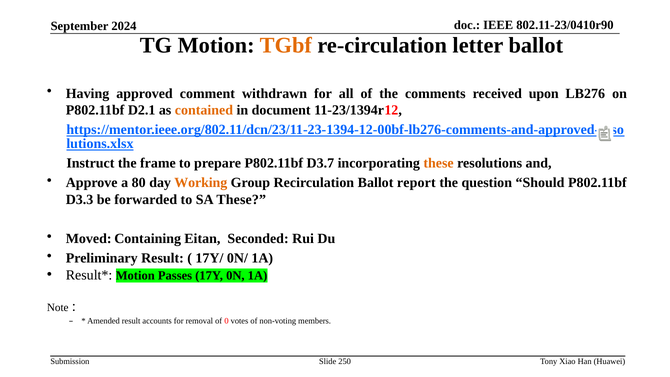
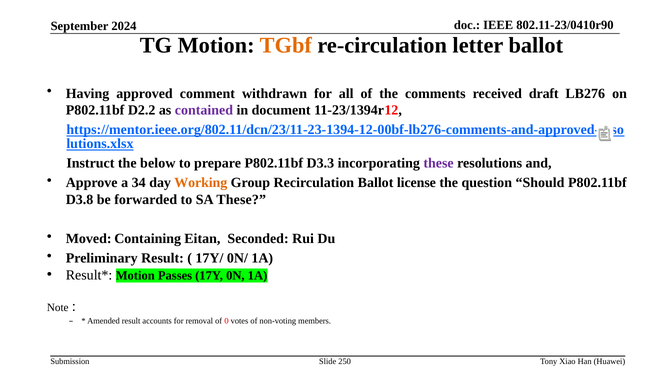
upon: upon -> draft
D2.1: D2.1 -> D2.2
contained colour: orange -> purple
frame: frame -> below
D3.7: D3.7 -> D3.3
these at (439, 163) colour: orange -> purple
80: 80 -> 34
report: report -> license
D3.3: D3.3 -> D3.8
